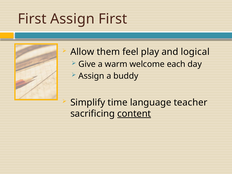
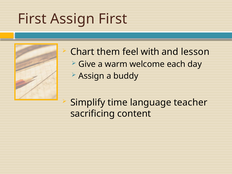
Allow: Allow -> Chart
play: play -> with
logical: logical -> lesson
content underline: present -> none
